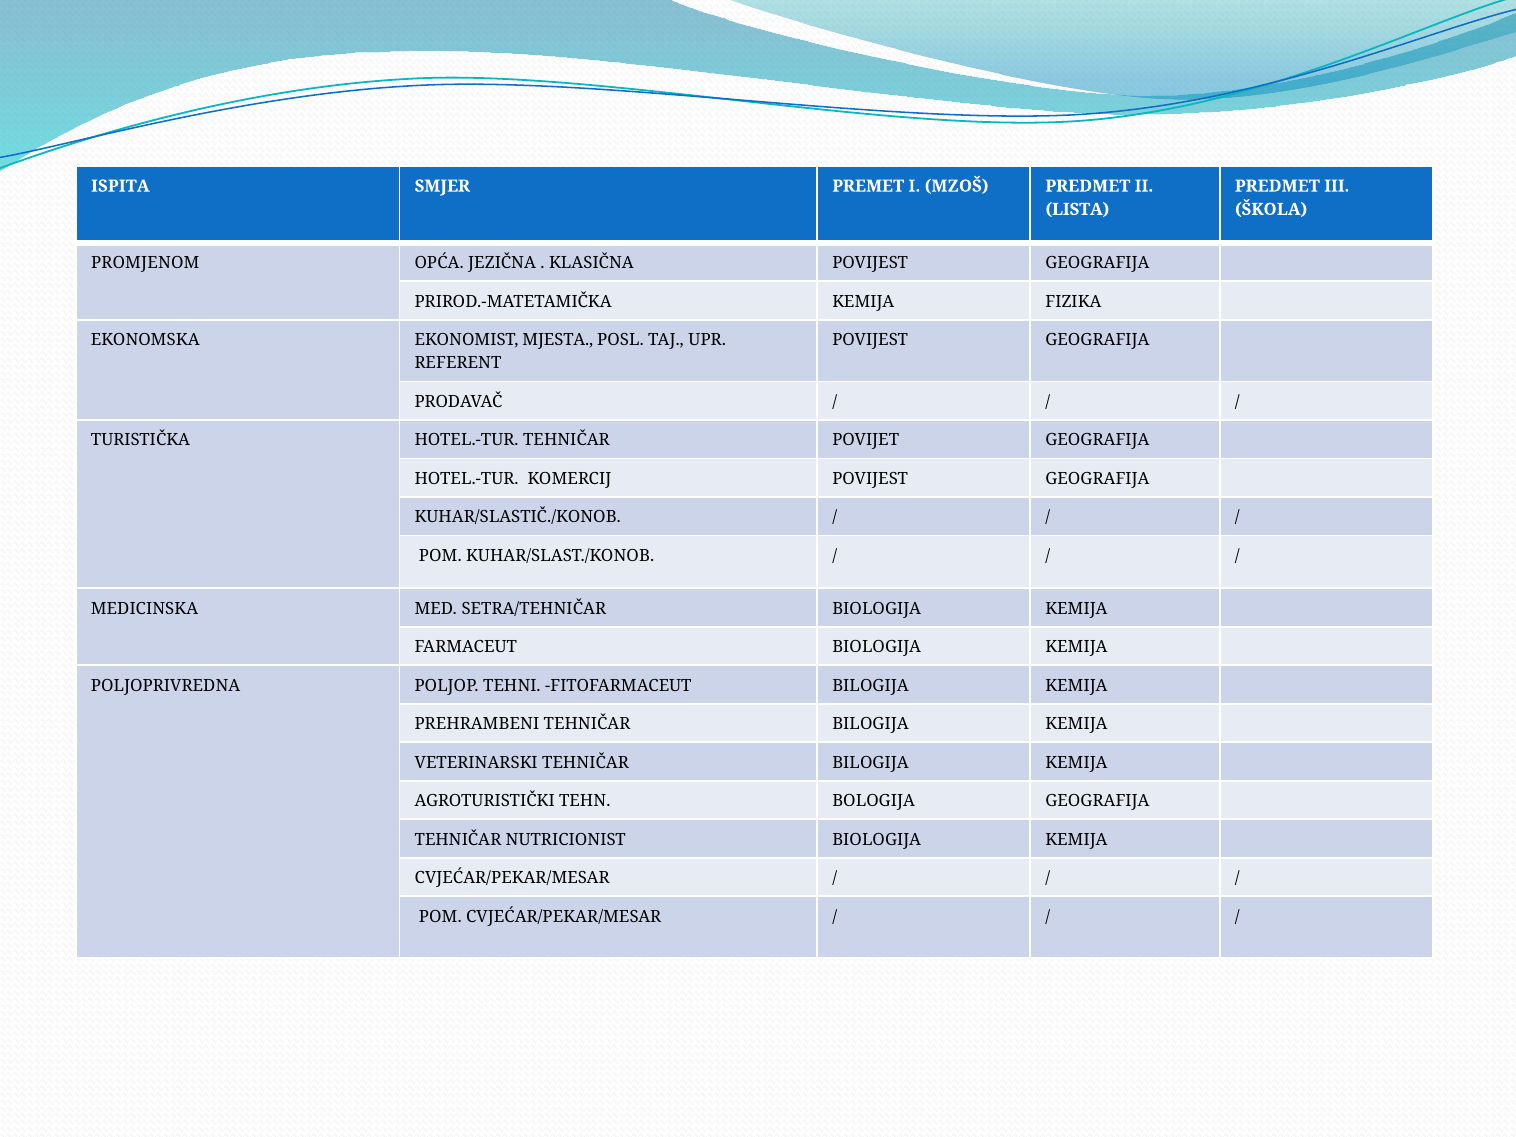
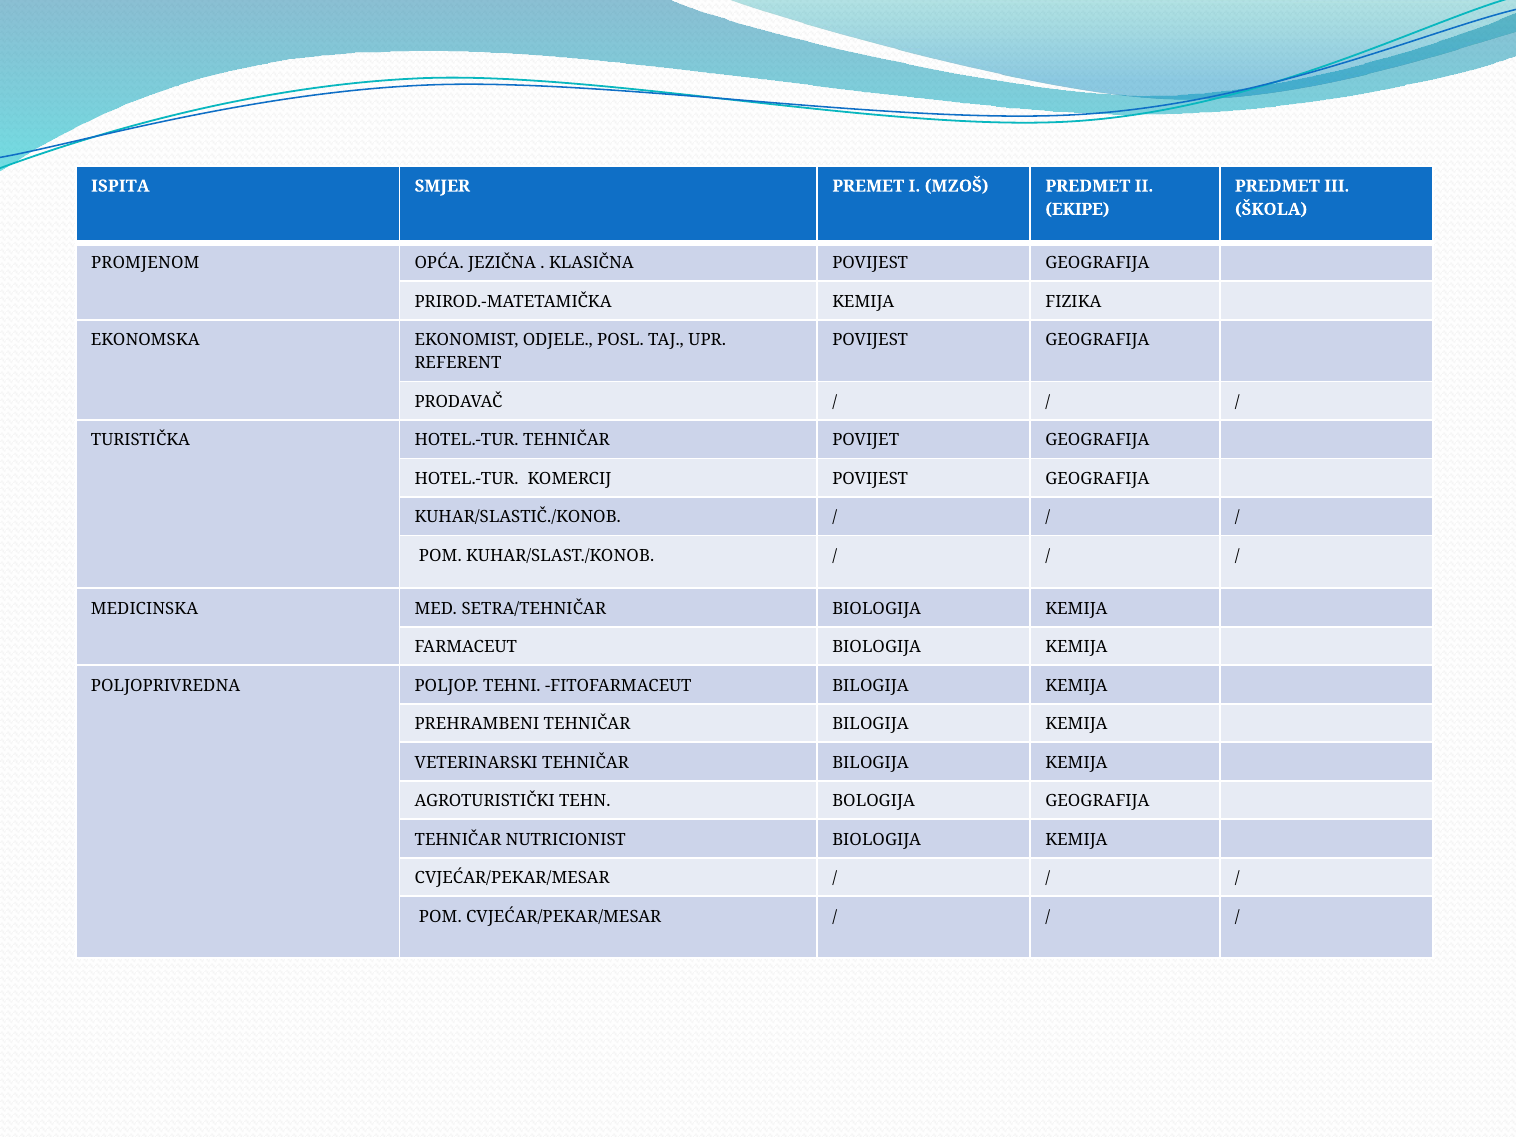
LISTA: LISTA -> EKIPE
MJESTA: MJESTA -> ODJELE
